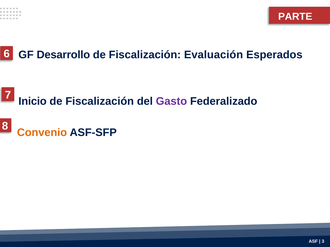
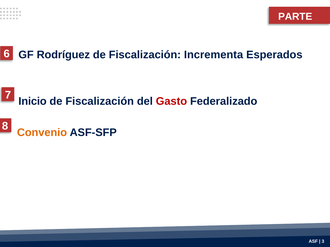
Desarrollo: Desarrollo -> Rodríguez
Evaluación: Evaluación -> Incrementa
Gasto colour: purple -> red
